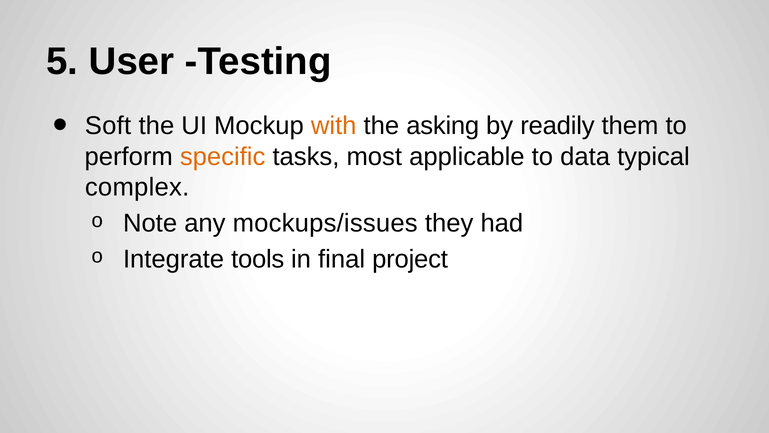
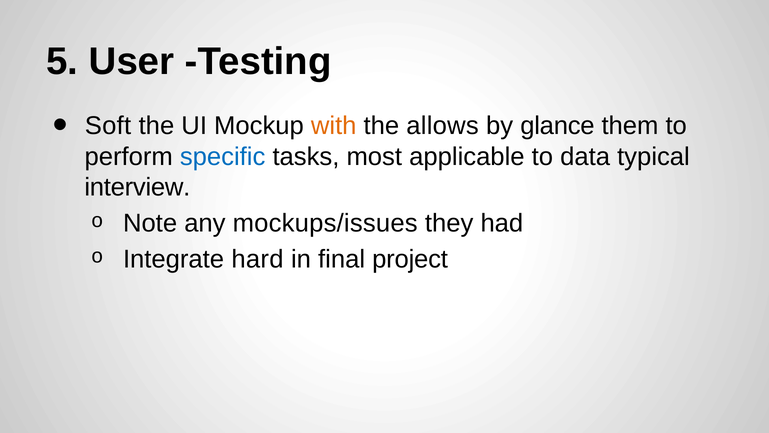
asking: asking -> allows
readily: readily -> glance
specific colour: orange -> blue
complex: complex -> interview
tools: tools -> hard
